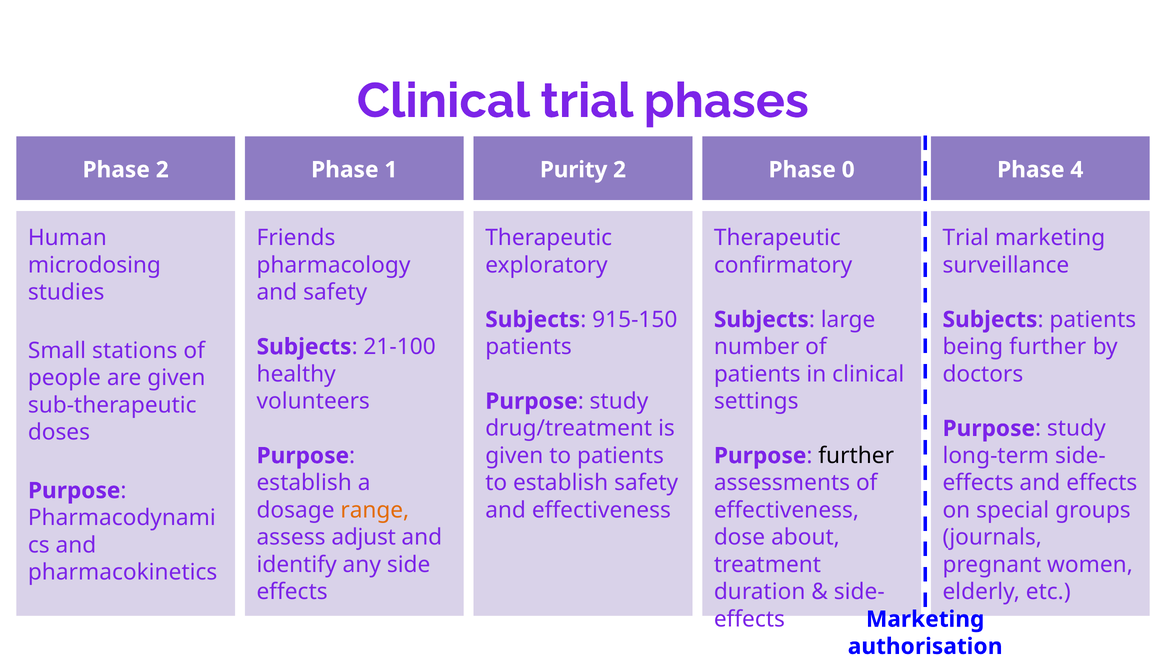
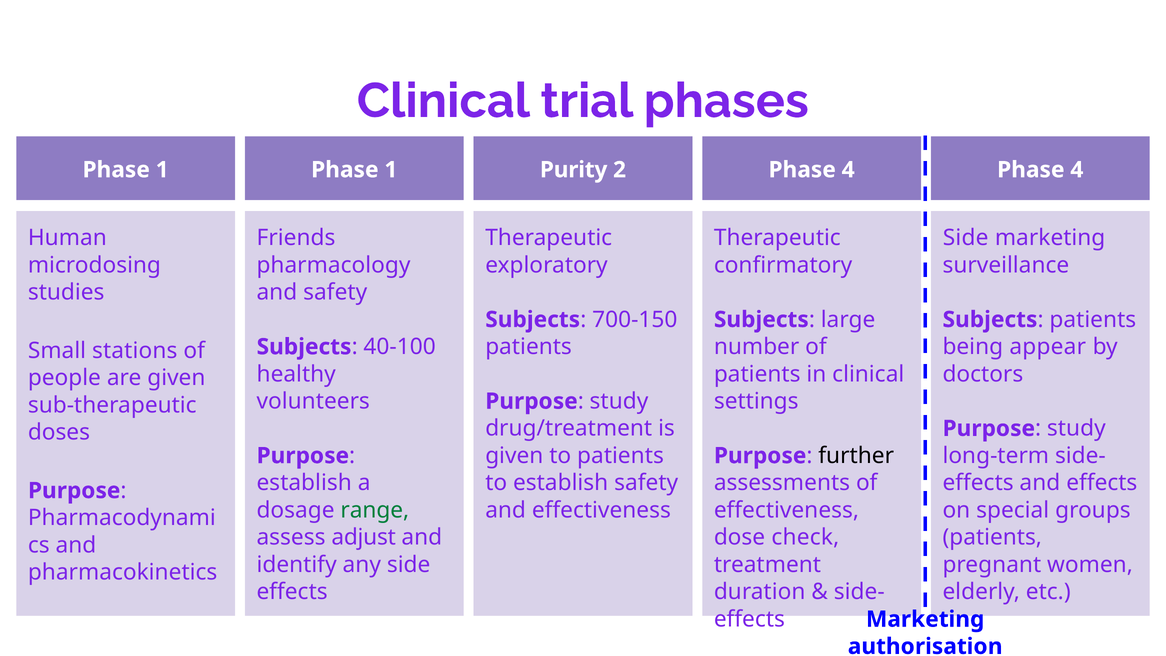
2 at (162, 170): 2 -> 1
0 at (848, 170): 0 -> 4
Trial at (966, 238): Trial -> Side
915-150: 915-150 -> 700-150
21-100: 21-100 -> 40-100
being further: further -> appear
range colour: orange -> green
about: about -> check
journals at (992, 537): journals -> patients
